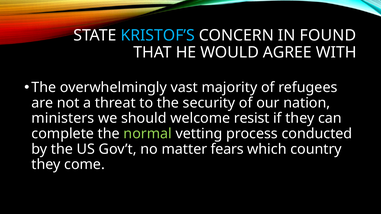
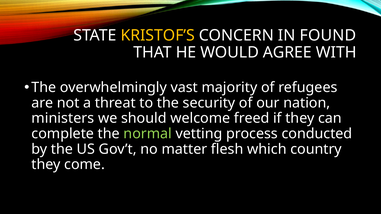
KRISTOF’S colour: light blue -> yellow
resist: resist -> freed
fears: fears -> flesh
